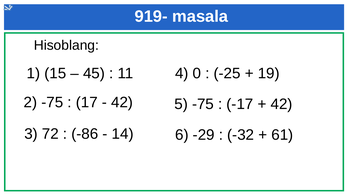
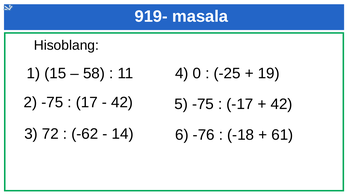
45: 45 -> 58
-86: -86 -> -62
-29: -29 -> -76
-32: -32 -> -18
